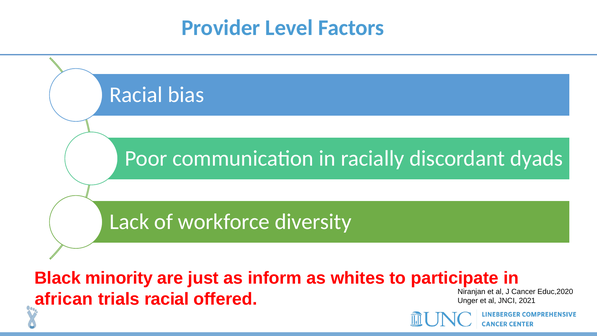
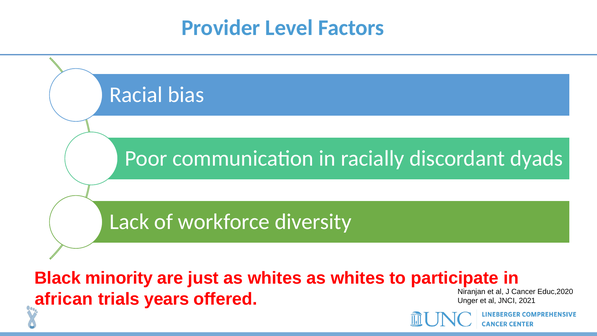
just as inform: inform -> whites
trials racial: racial -> years
